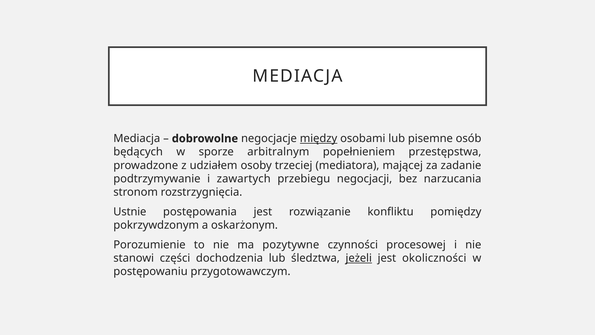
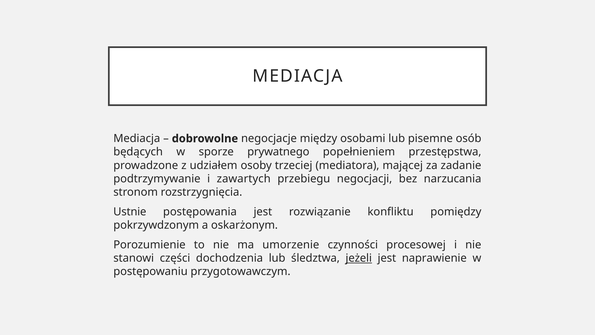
między underline: present -> none
arbitralnym: arbitralnym -> prywatnego
pozytywne: pozytywne -> umorzenie
okoliczności: okoliczności -> naprawienie
